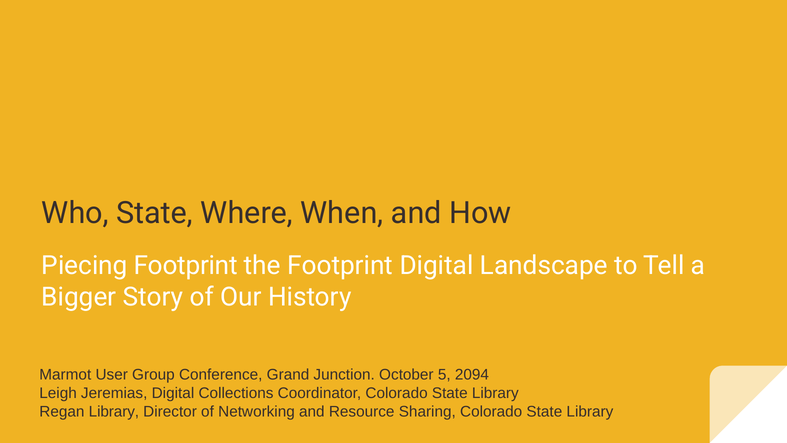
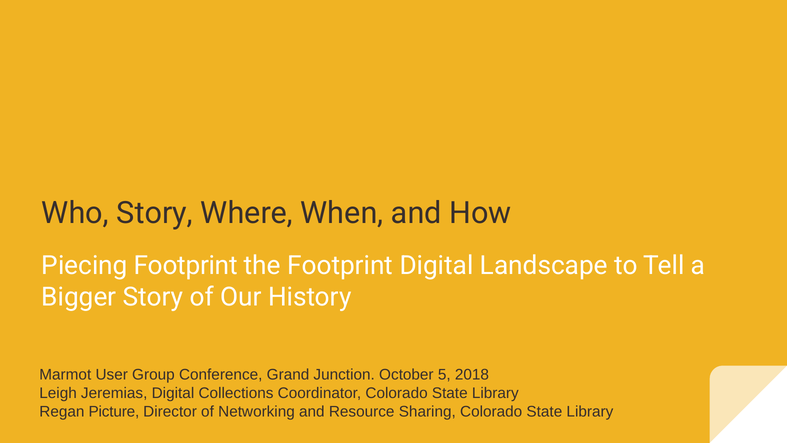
Who State: State -> Story
2094: 2094 -> 2018
Regan Library: Library -> Picture
